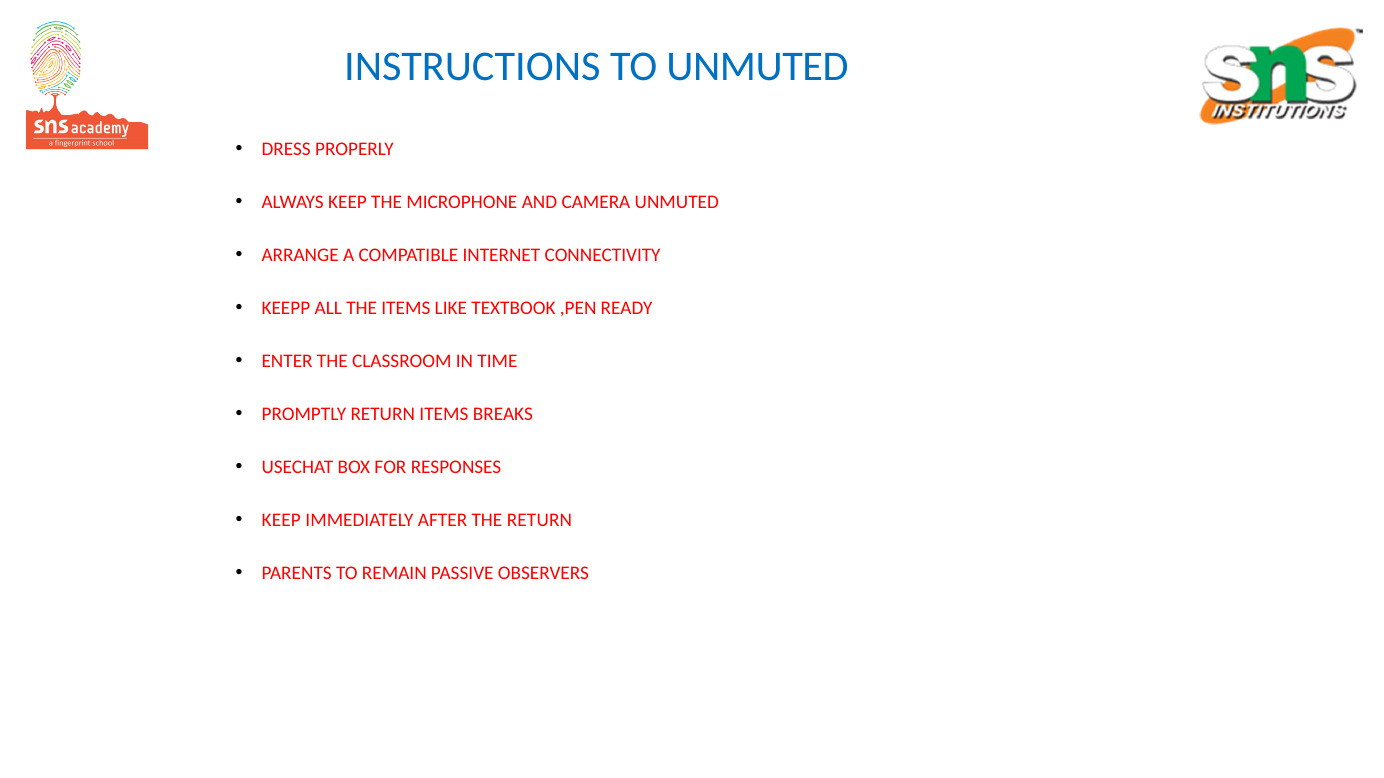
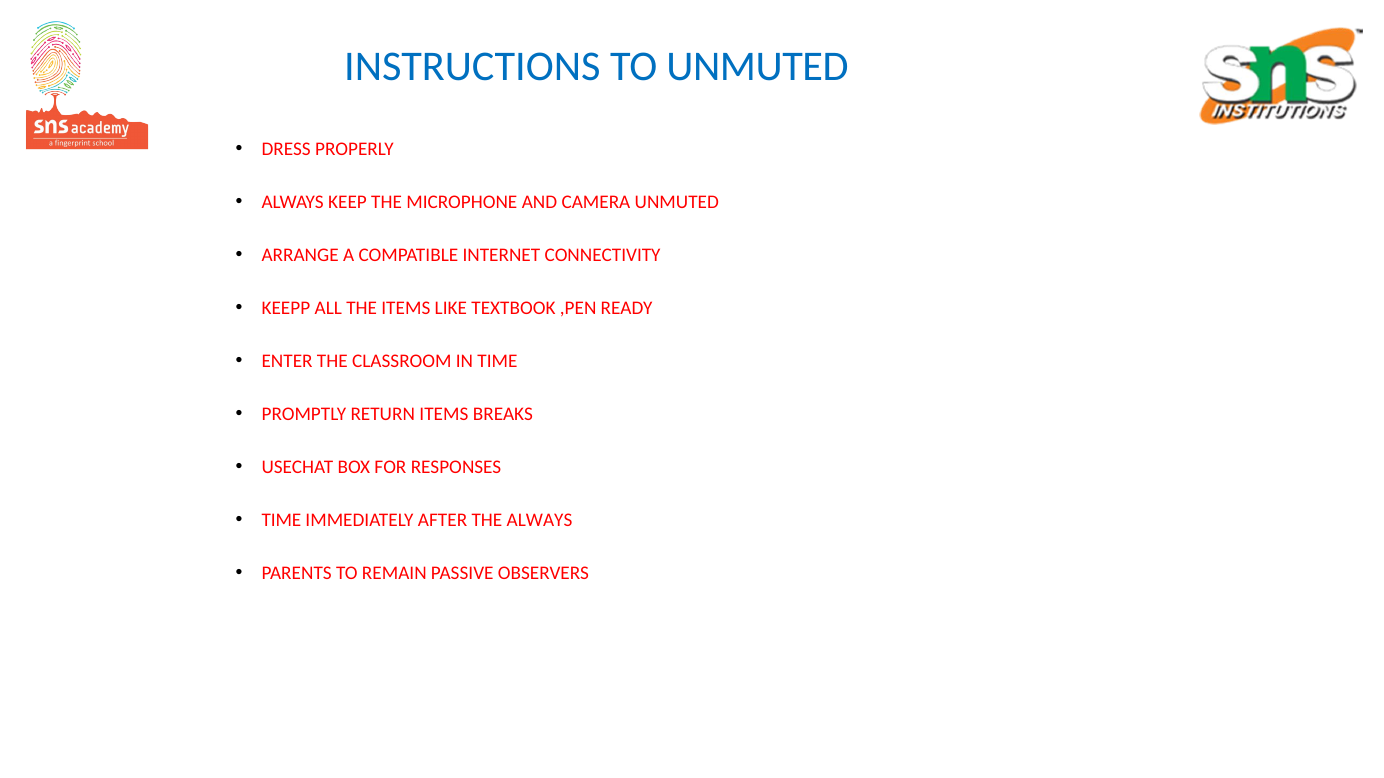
KEEP at (281, 520): KEEP -> TIME
THE RETURN: RETURN -> ALWAYS
